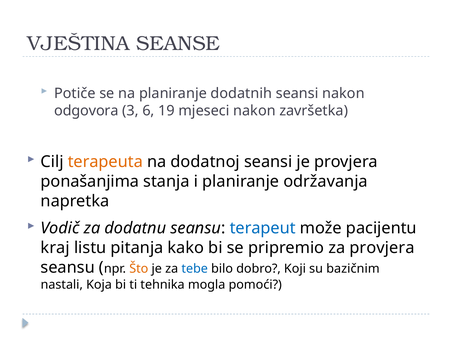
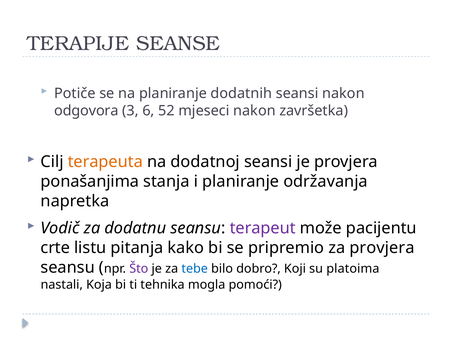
VJEŠTINA: VJEŠTINA -> TERAPIJE
19: 19 -> 52
terapeut colour: blue -> purple
kraj: kraj -> crte
Što colour: orange -> purple
bazičnim: bazičnim -> platoima
